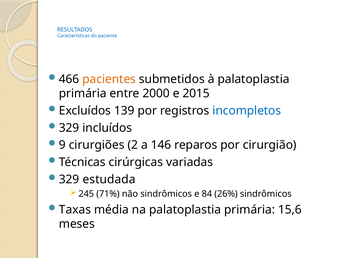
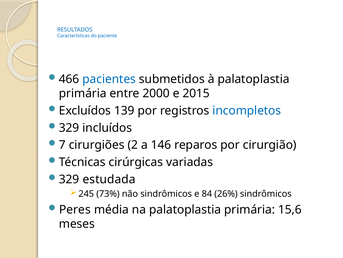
pacientes colour: orange -> blue
9: 9 -> 7
71%: 71% -> 73%
Taxas: Taxas -> Peres
